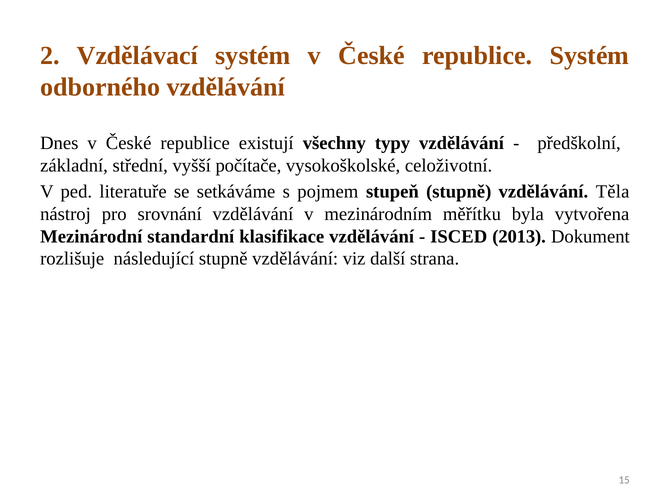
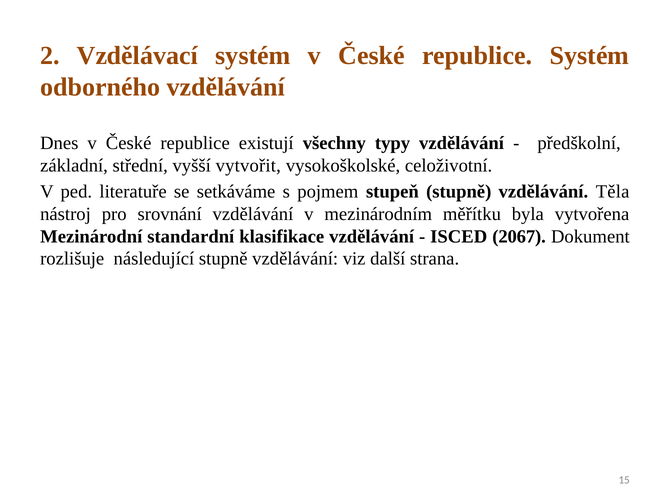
počítače: počítače -> vytvořit
2013: 2013 -> 2067
